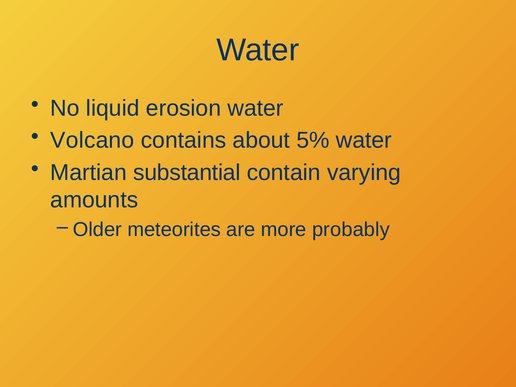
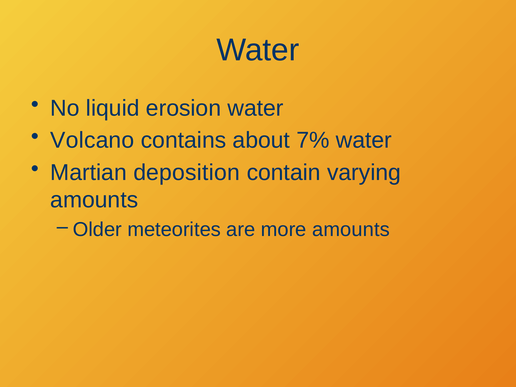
5%: 5% -> 7%
substantial: substantial -> deposition
more probably: probably -> amounts
